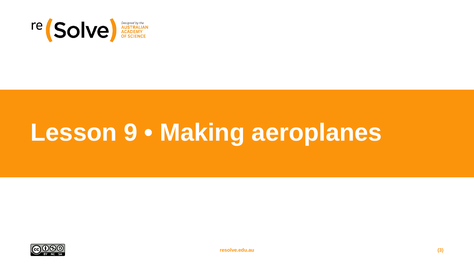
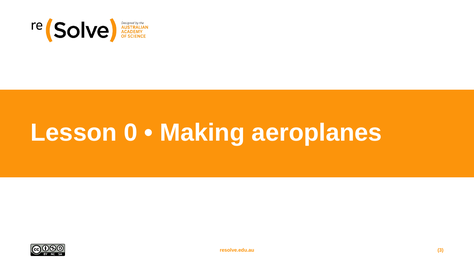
9: 9 -> 0
